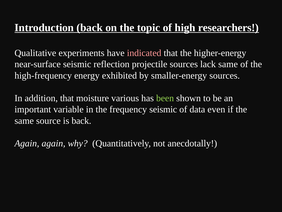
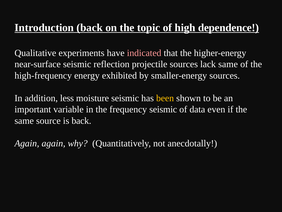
researchers: researchers -> dependence
addition that: that -> less
moisture various: various -> seismic
been colour: light green -> yellow
